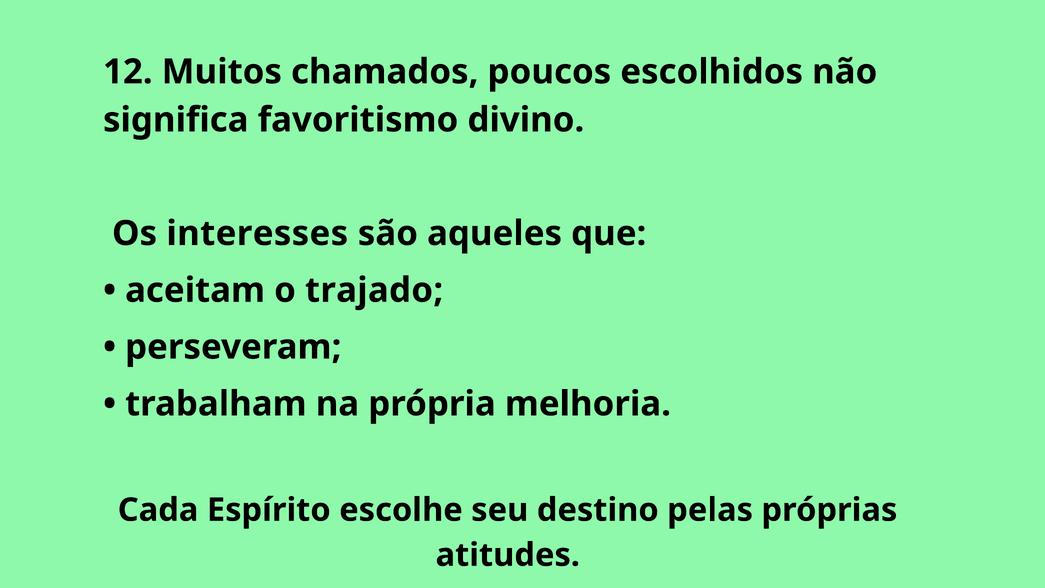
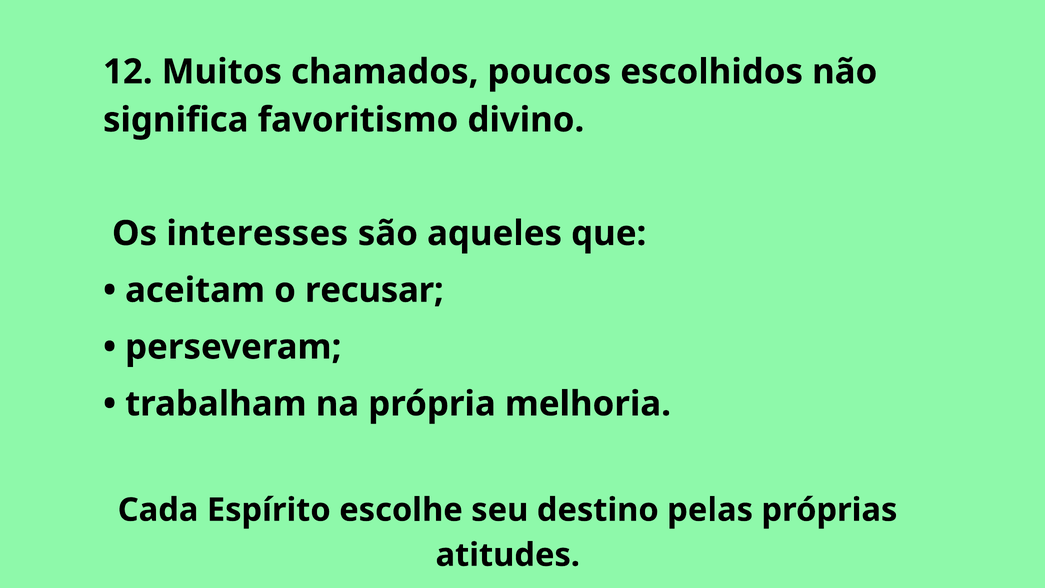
trajado: trajado -> recusar
